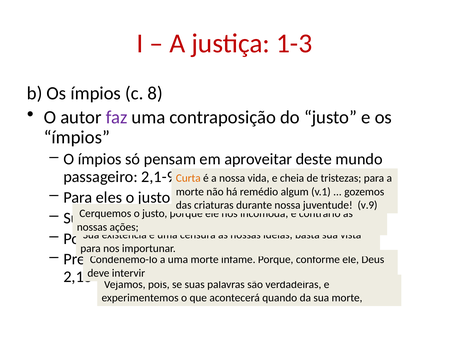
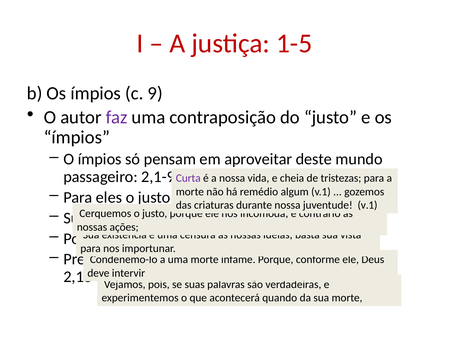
1-3: 1-3 -> 1-5
8: 8 -> 9
Curta colour: orange -> purple
v.9 at (367, 205): v.9 -> v.1
